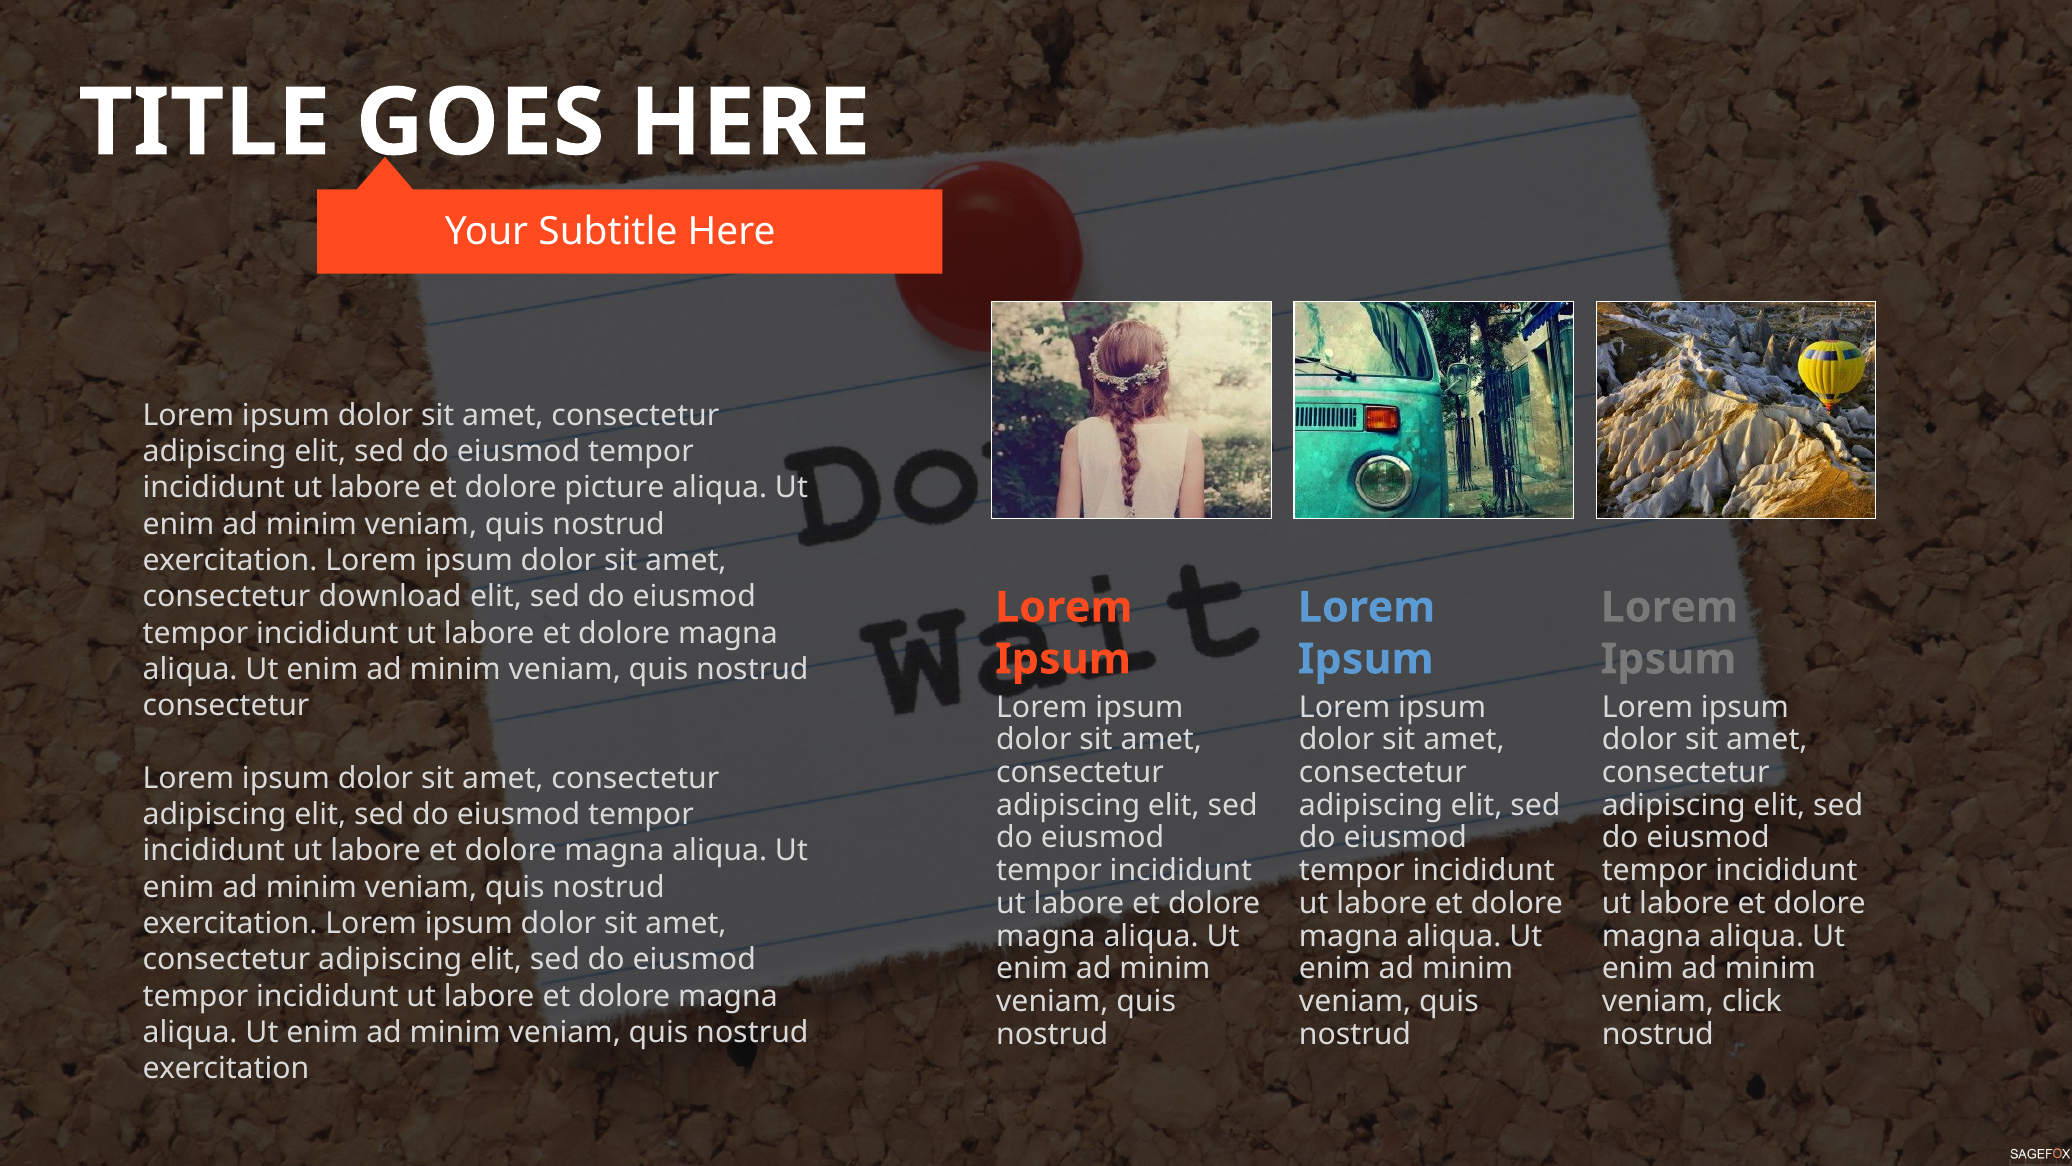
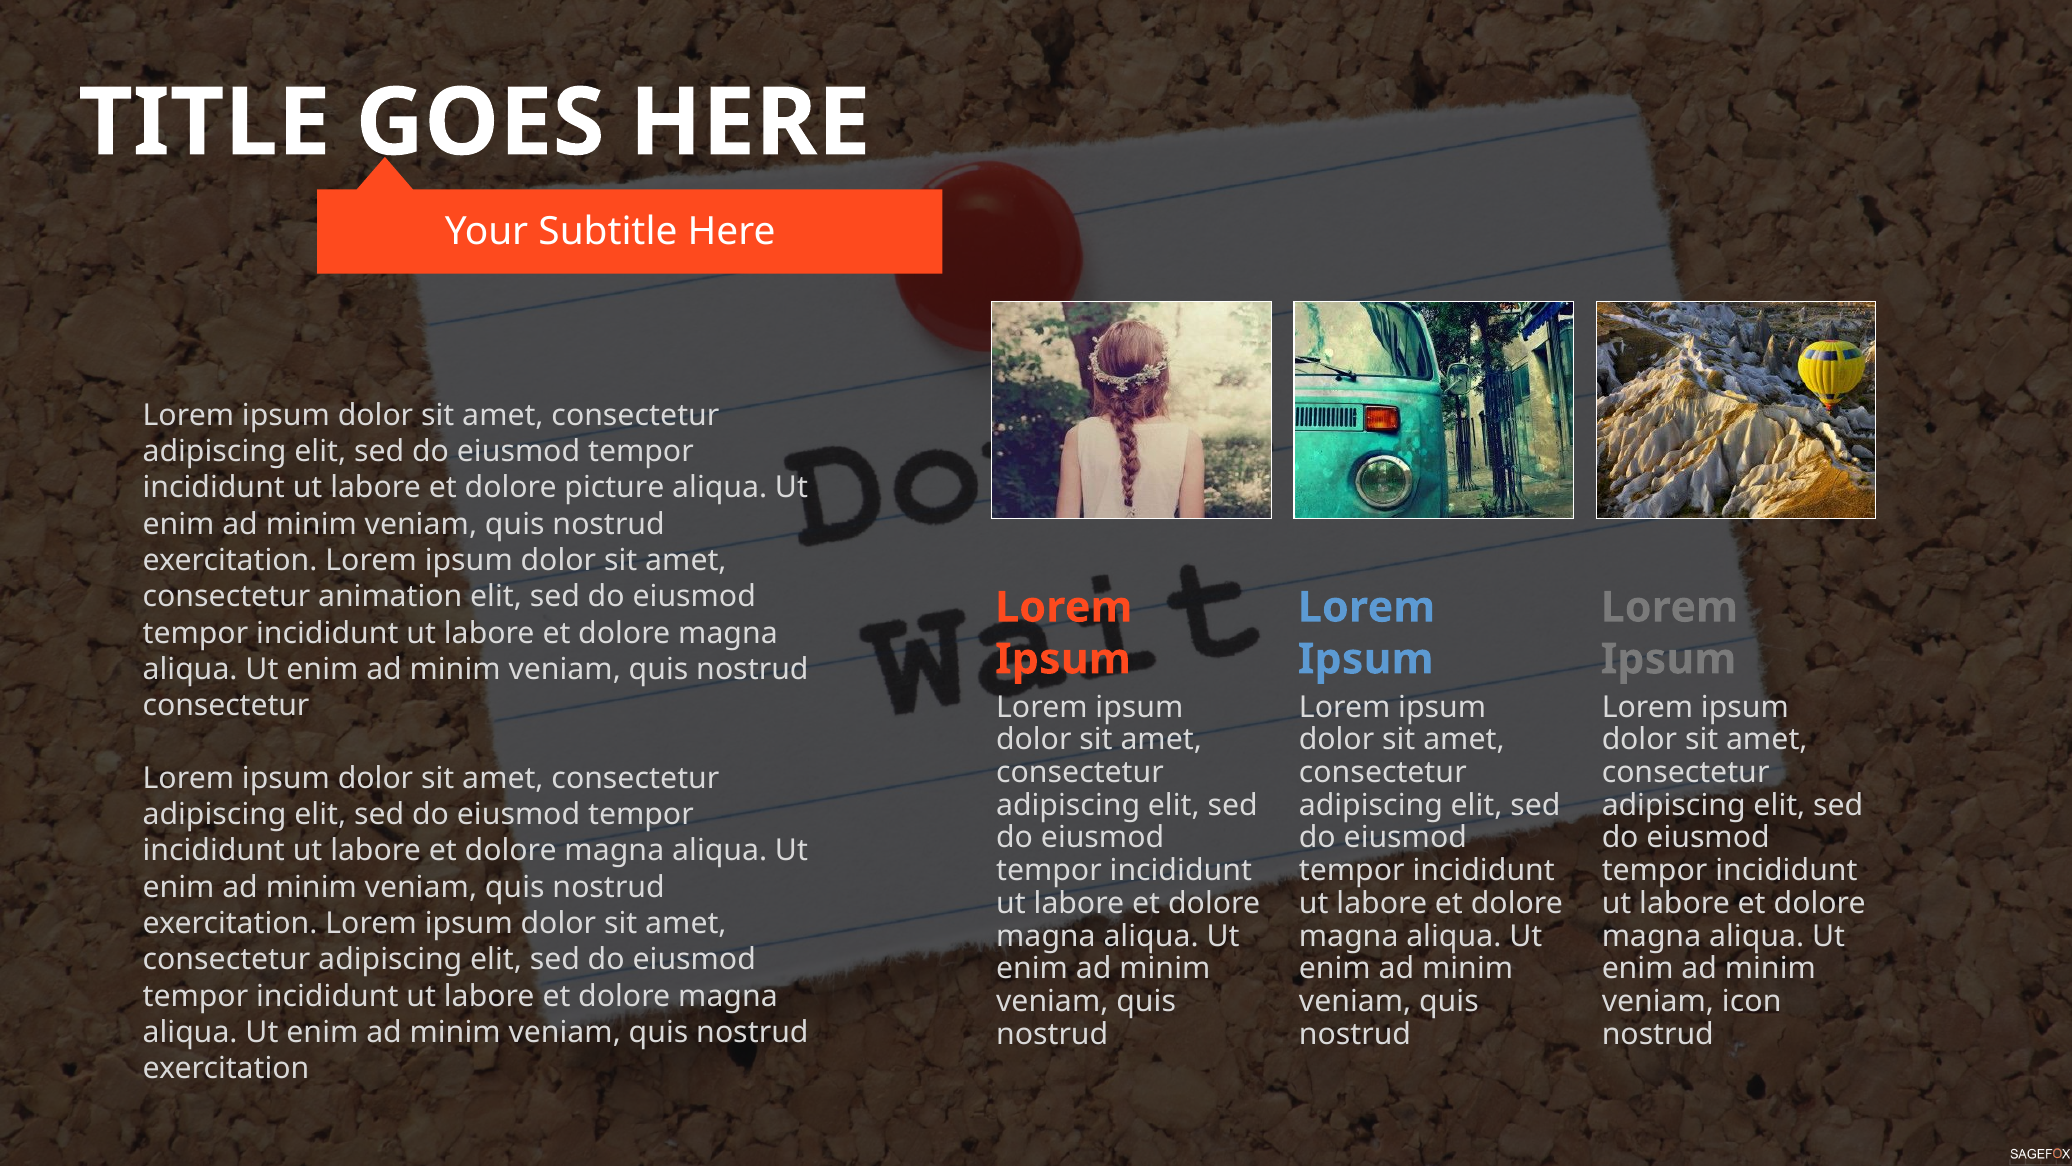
download: download -> animation
click: click -> icon
